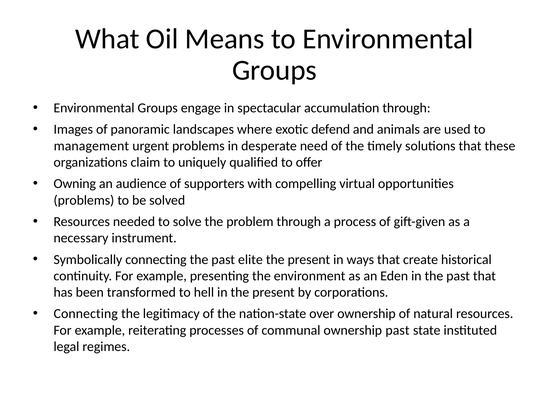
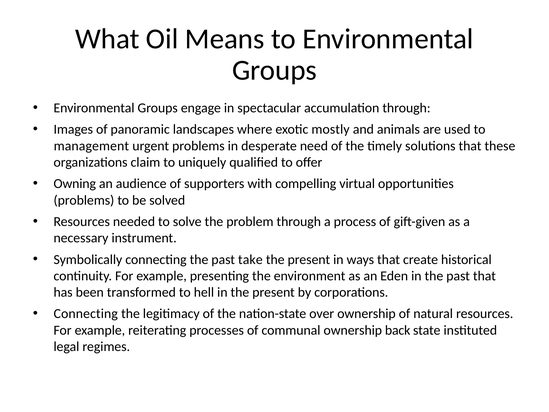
defend: defend -> mostly
elite: elite -> take
ownership past: past -> back
